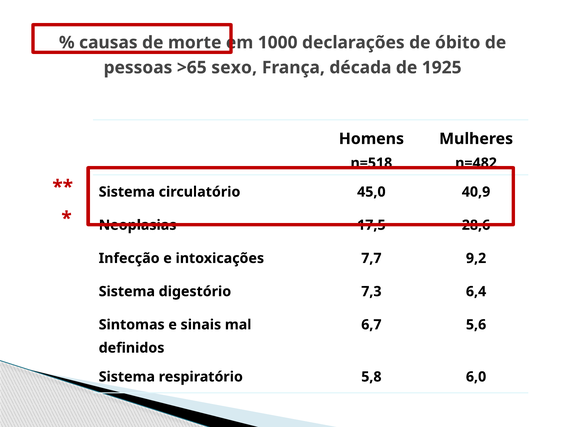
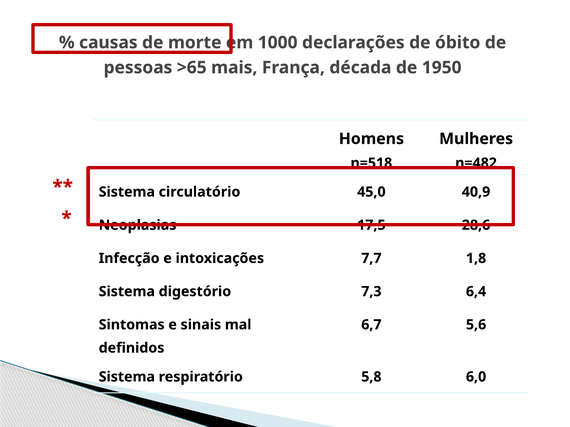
sexo: sexo -> mais
1925: 1925 -> 1950
9,2: 9,2 -> 1,8
